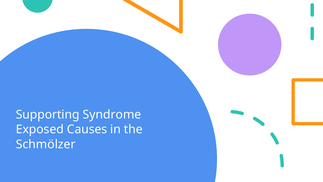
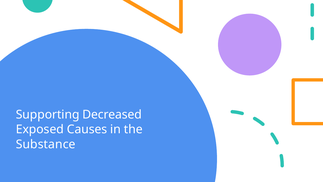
Syndrome: Syndrome -> Decreased
Schmölzer: Schmölzer -> Substance
